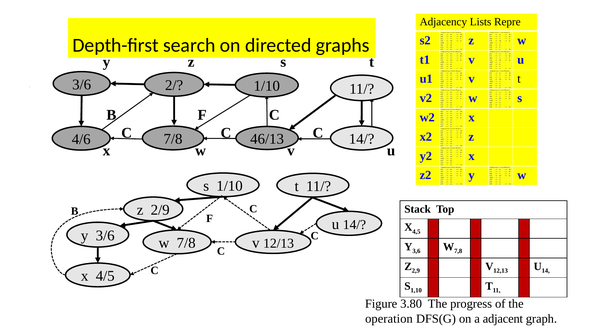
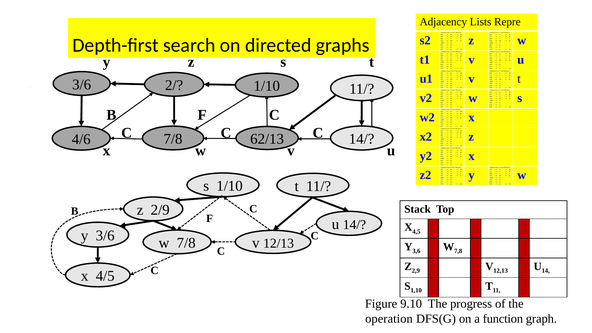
46/13: 46/13 -> 62/13
3.80: 3.80 -> 9.10
adjacent: adjacent -> function
